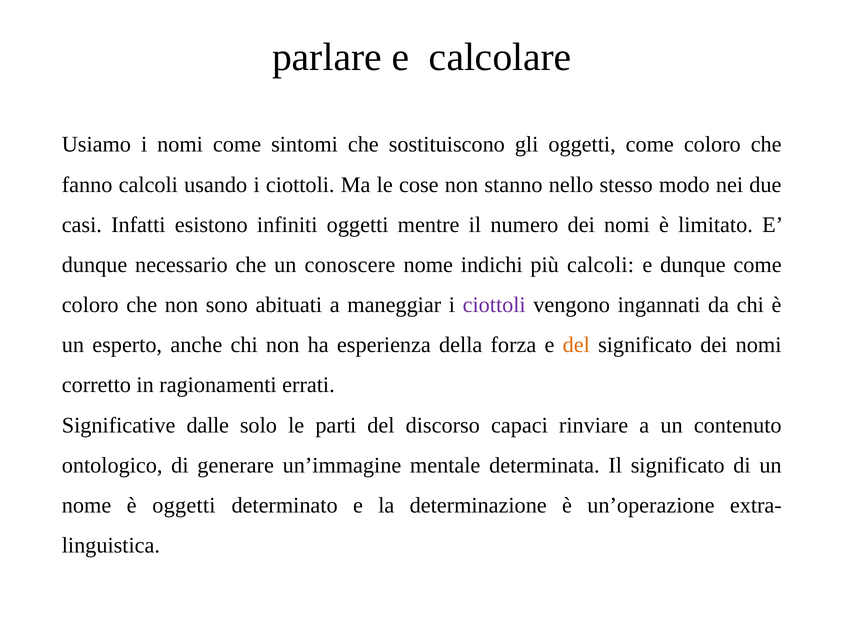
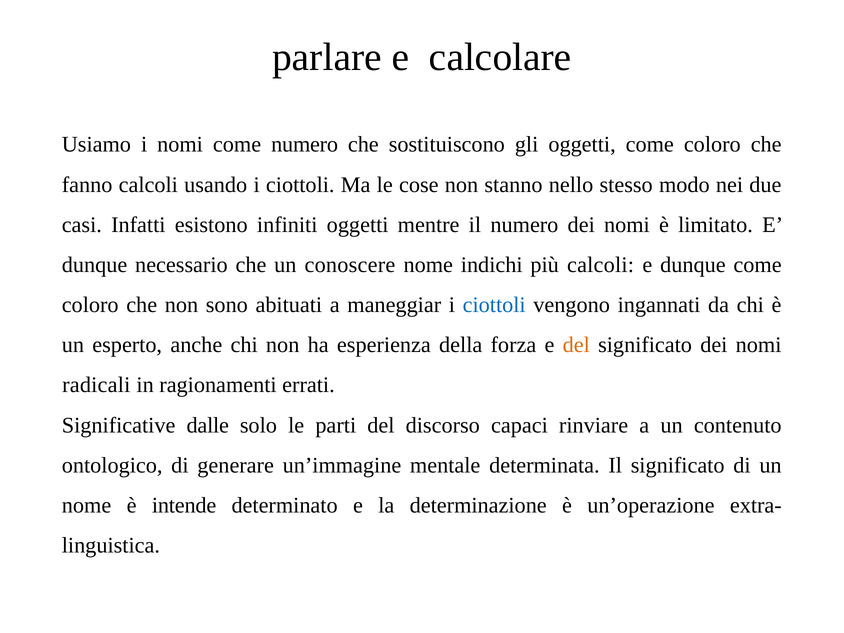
come sintomi: sintomi -> numero
ciottoli at (494, 305) colour: purple -> blue
corretto: corretto -> radicali
è oggetti: oggetti -> intende
